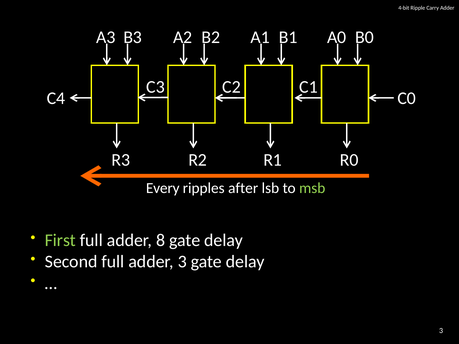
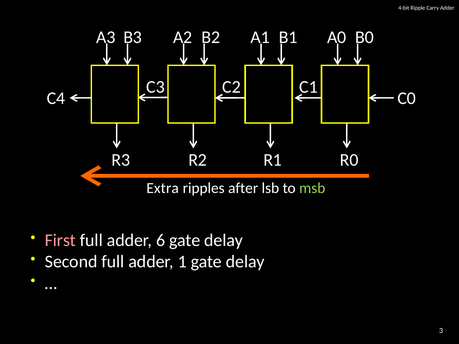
Every: Every -> Extra
First colour: light green -> pink
8: 8 -> 6
adder 3: 3 -> 1
